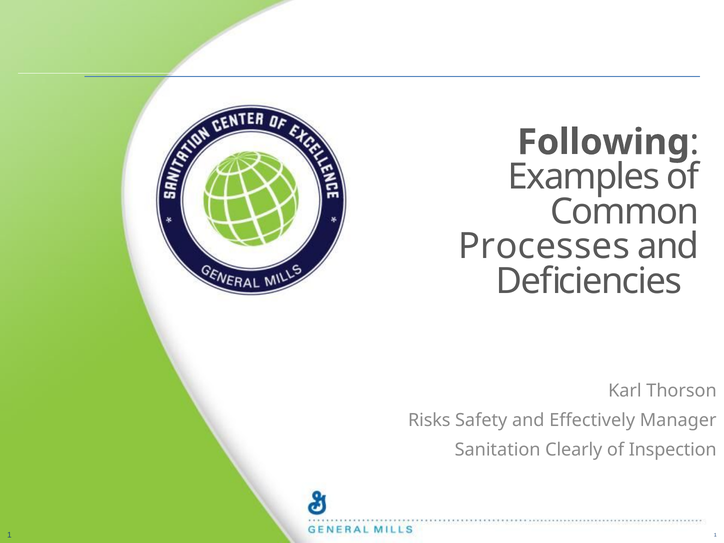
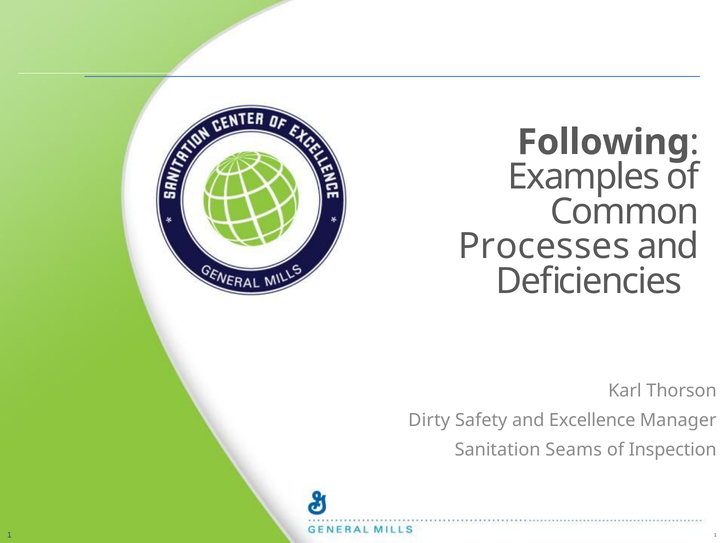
Risks: Risks -> Dirty
Effectively: Effectively -> Excellence
Clearly: Clearly -> Seams
